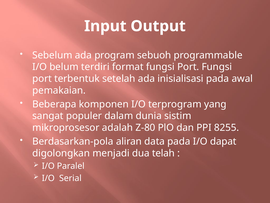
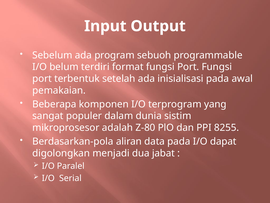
telah: telah -> jabat
